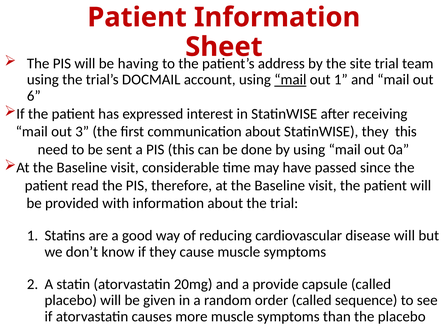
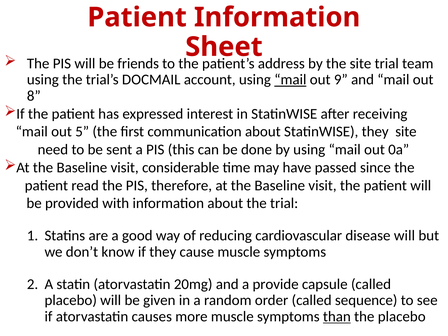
having: having -> friends
out 1: 1 -> 9
6: 6 -> 8
3: 3 -> 5
they this: this -> site
than underline: none -> present
